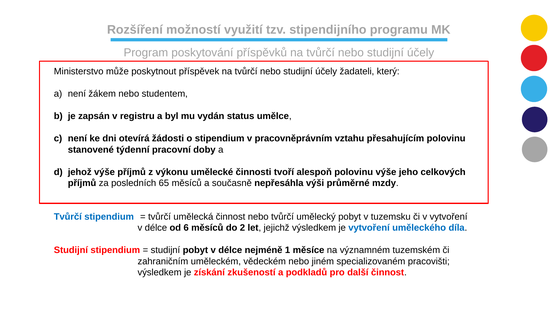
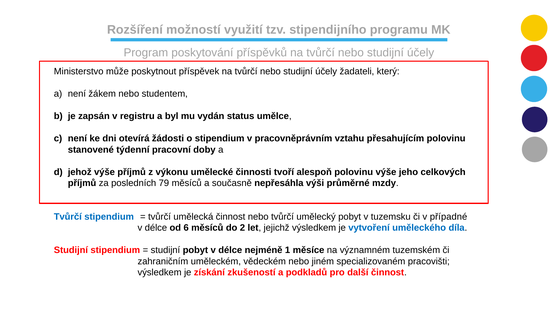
65: 65 -> 79
v vytvoření: vytvoření -> případné
